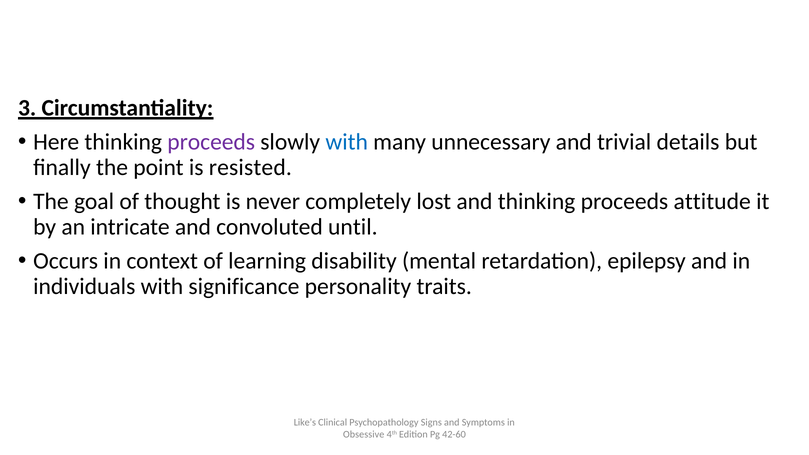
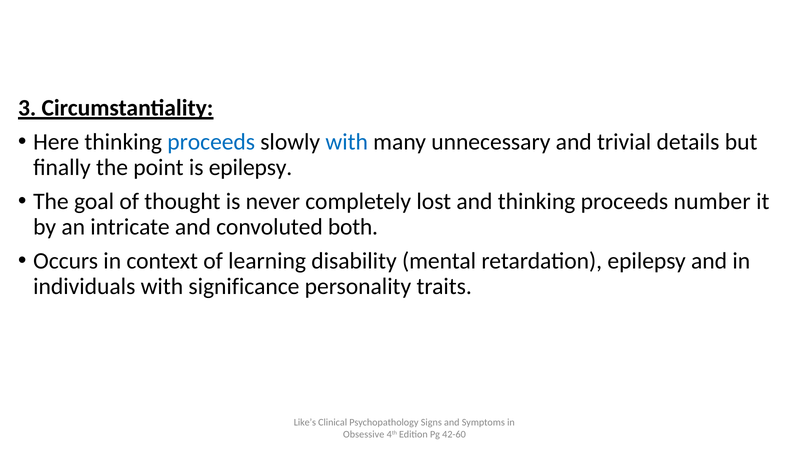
proceeds at (211, 142) colour: purple -> blue
is resisted: resisted -> epilepsy
attitude: attitude -> number
until: until -> both
